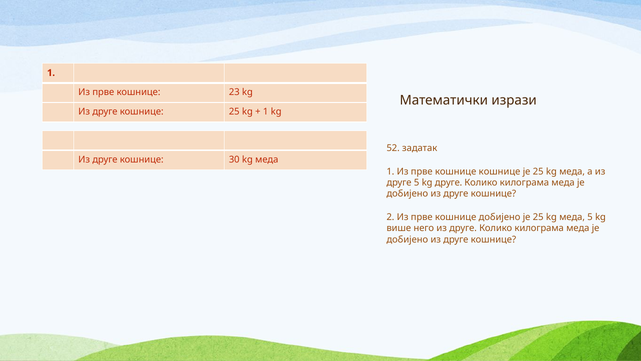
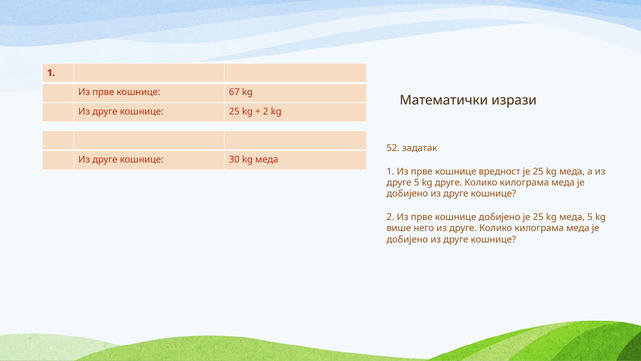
23: 23 -> 67
1 at (266, 112): 1 -> 2
кошнице кошнице: кошнице -> вредност
